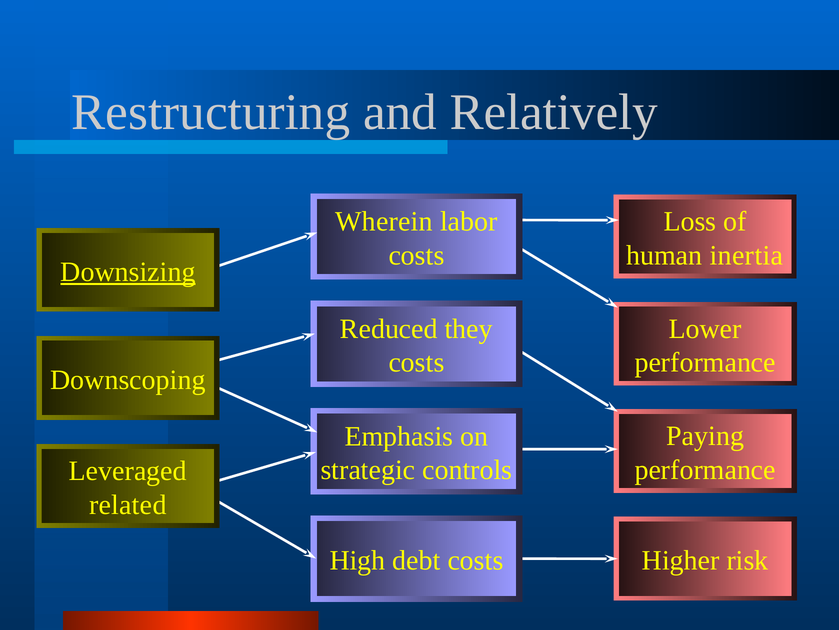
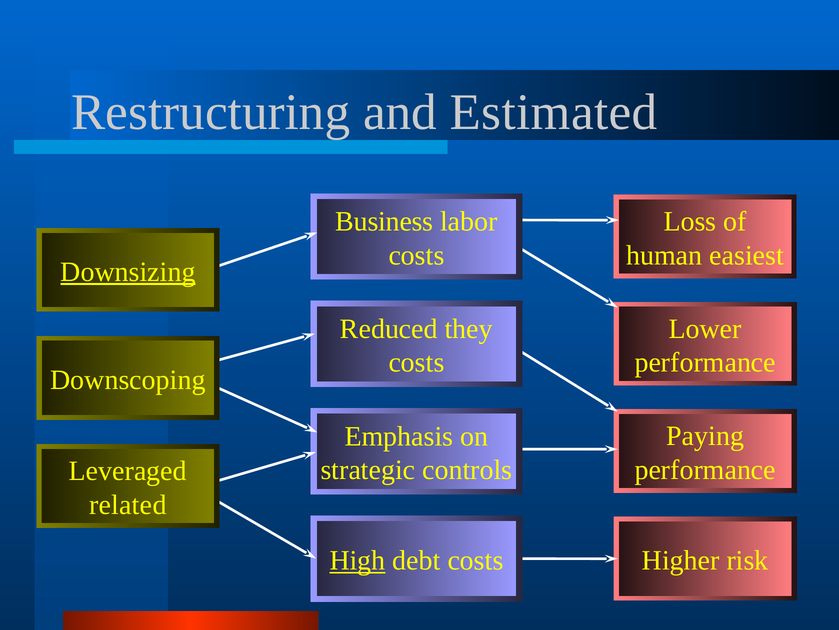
Relatively: Relatively -> Estimated
Wherein: Wherein -> Business
inertia: inertia -> easiest
High underline: none -> present
